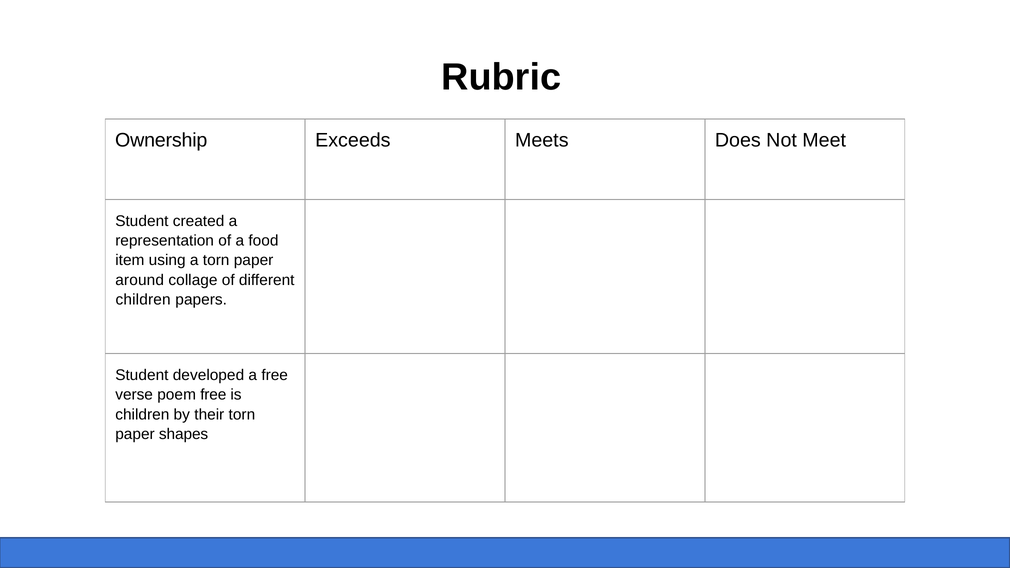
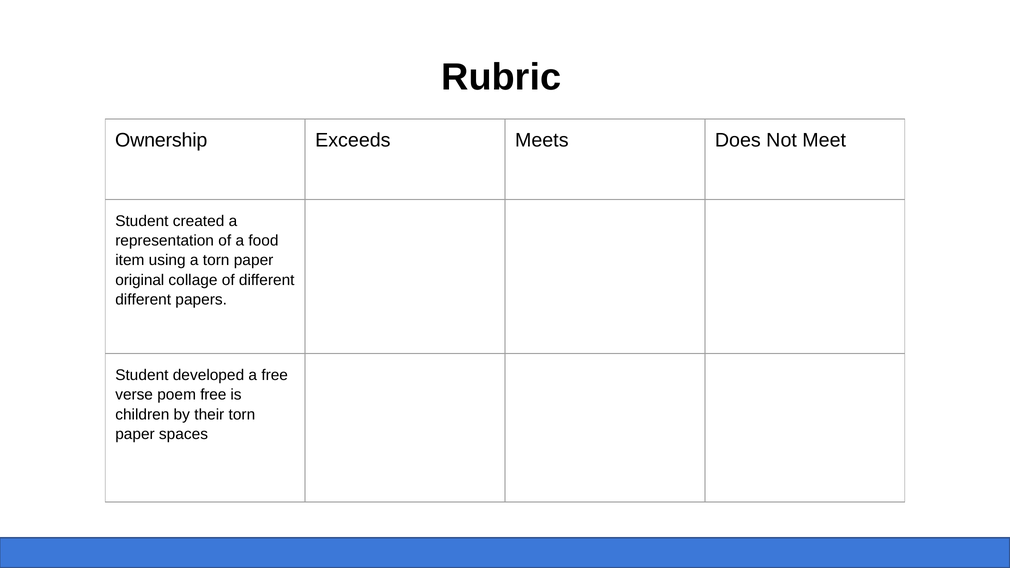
around: around -> original
children at (143, 300): children -> different
shapes: shapes -> spaces
